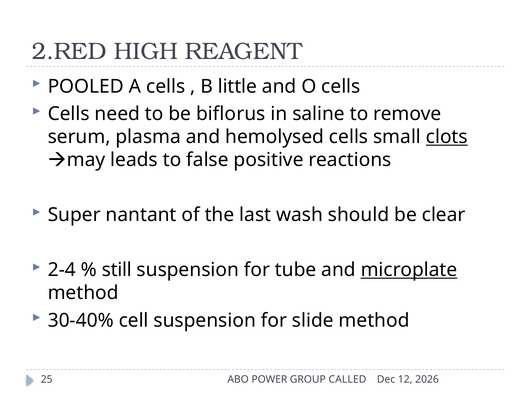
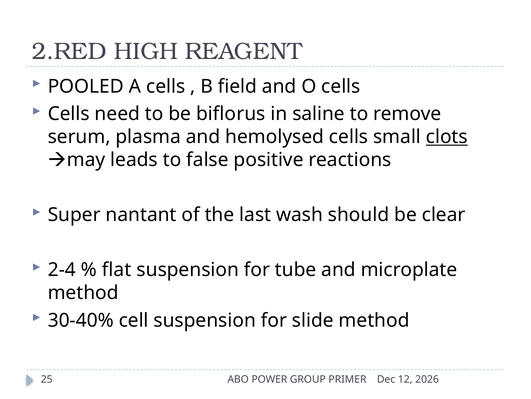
little: little -> field
still: still -> flat
microplate underline: present -> none
CALLED: CALLED -> PRIMER
